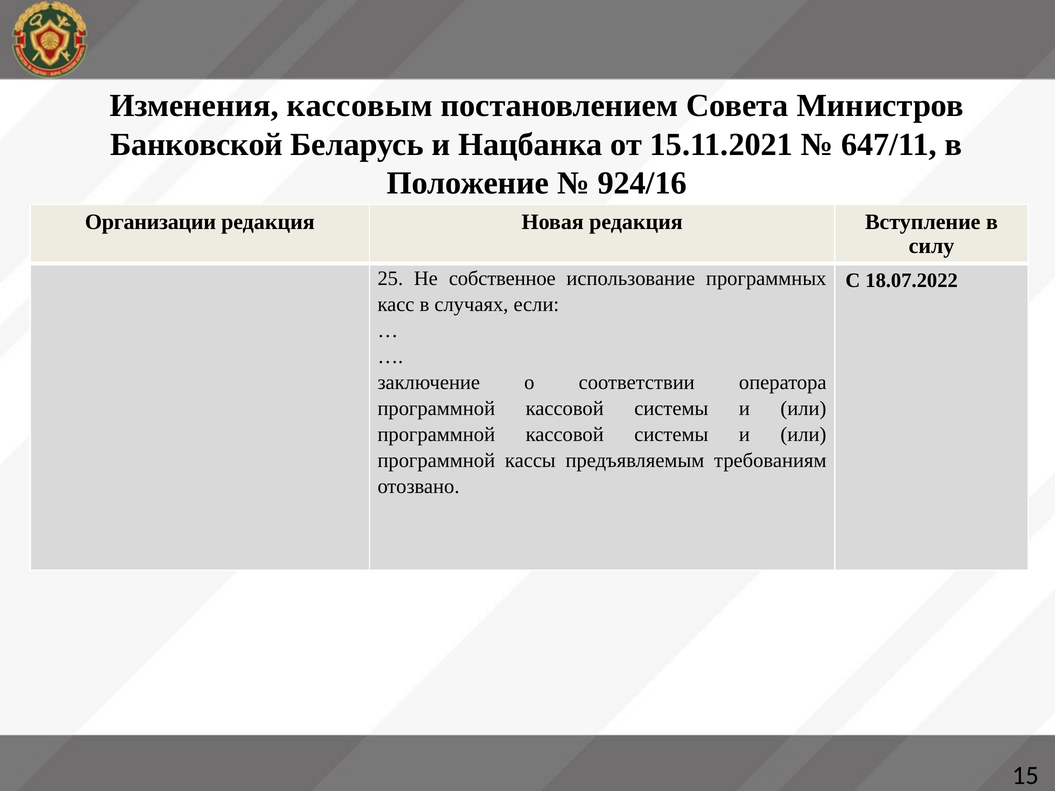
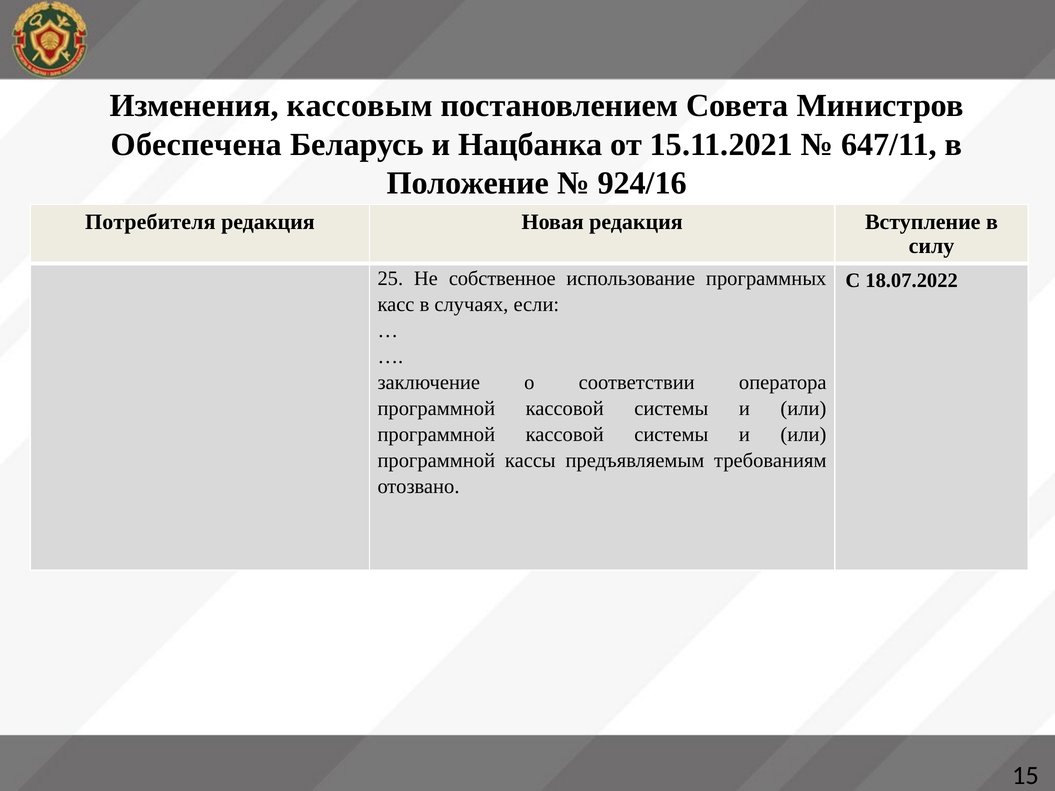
Банковской: Банковской -> Обеспечена
Организации: Организации -> Потребителя
